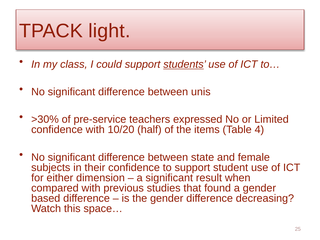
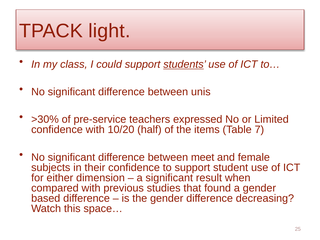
4: 4 -> 7
state: state -> meet
